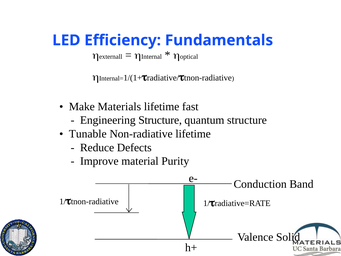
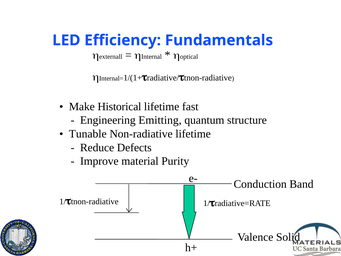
Materials: Materials -> Historical
Engineering Structure: Structure -> Emitting
